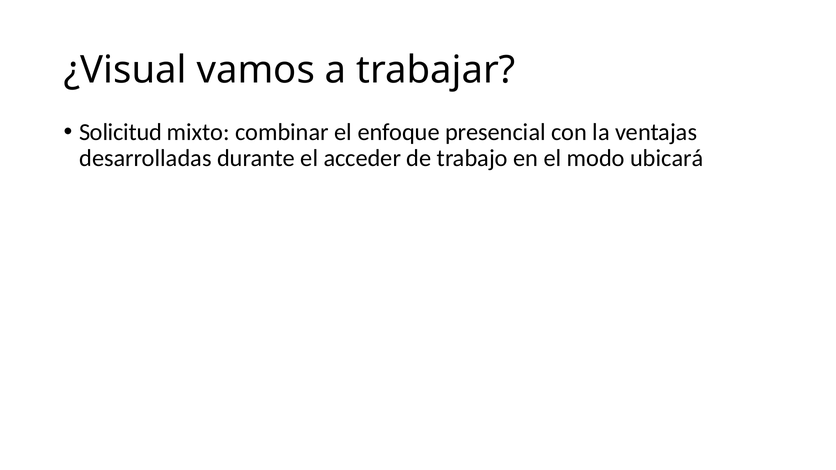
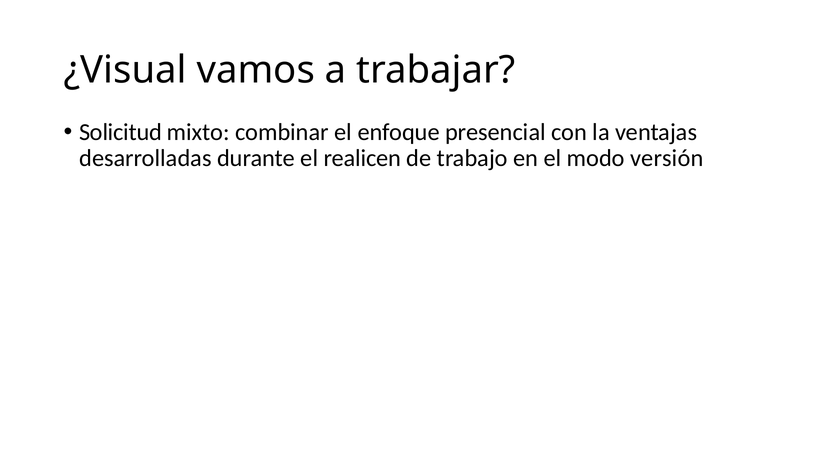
acceder: acceder -> realicen
ubicará: ubicará -> versión
